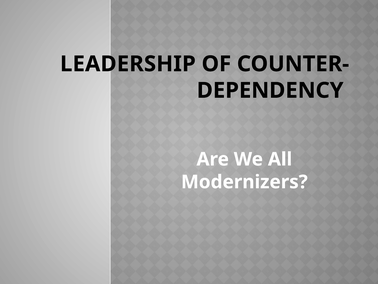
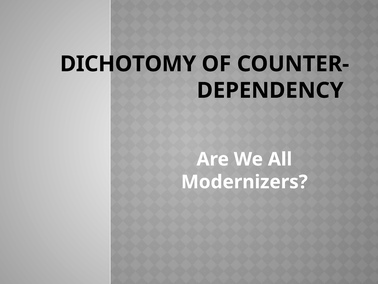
LEADERSHIP: LEADERSHIP -> DICHOTOMY
